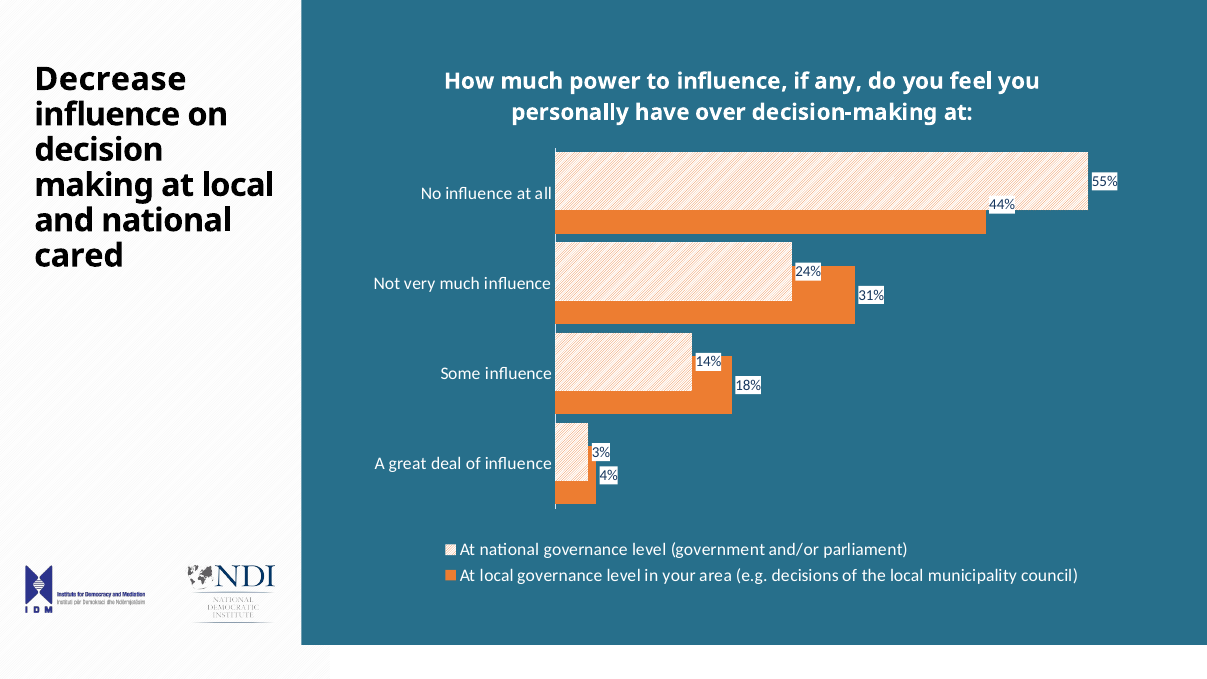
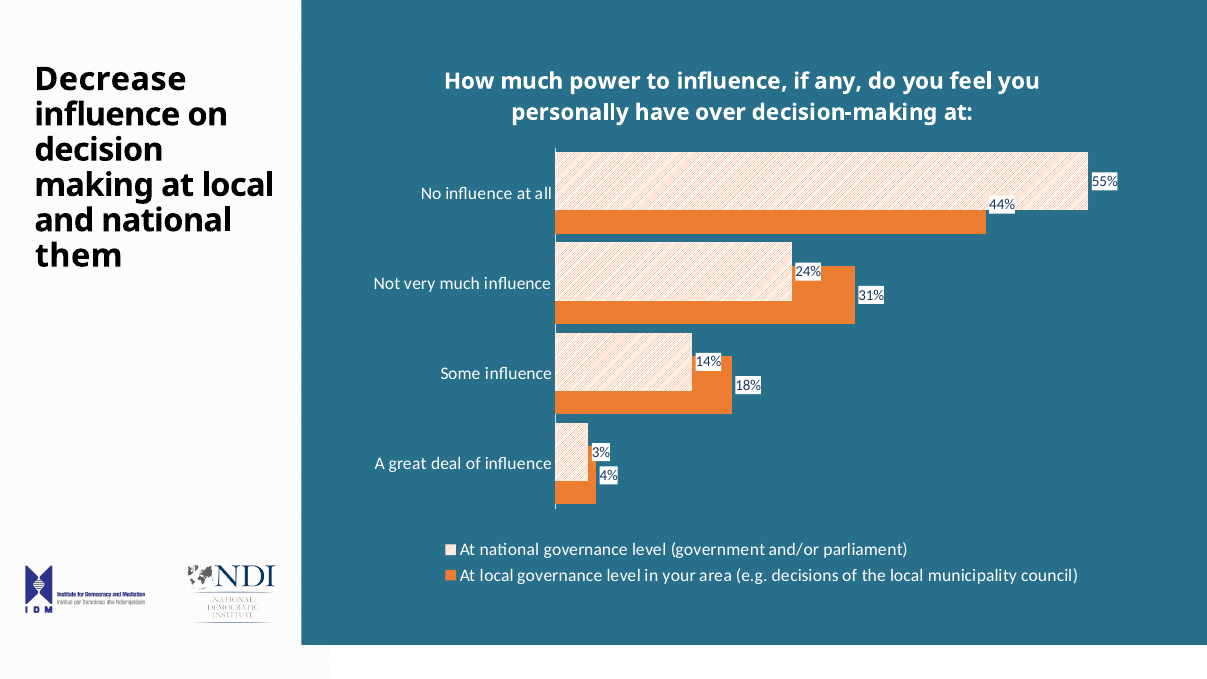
cared: cared -> them
